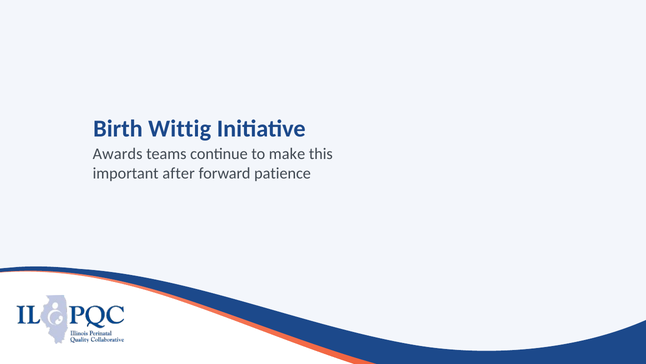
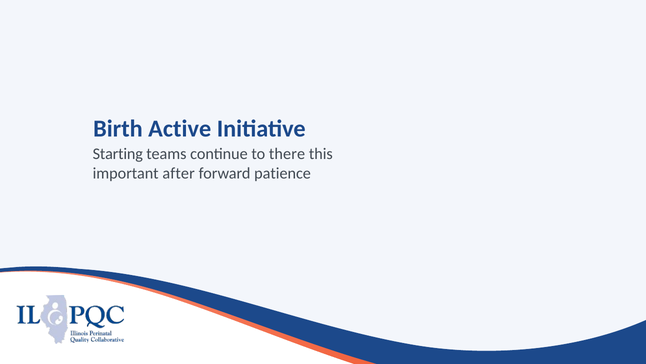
Wittig: Wittig -> Active
Awards: Awards -> Starting
make: make -> there
